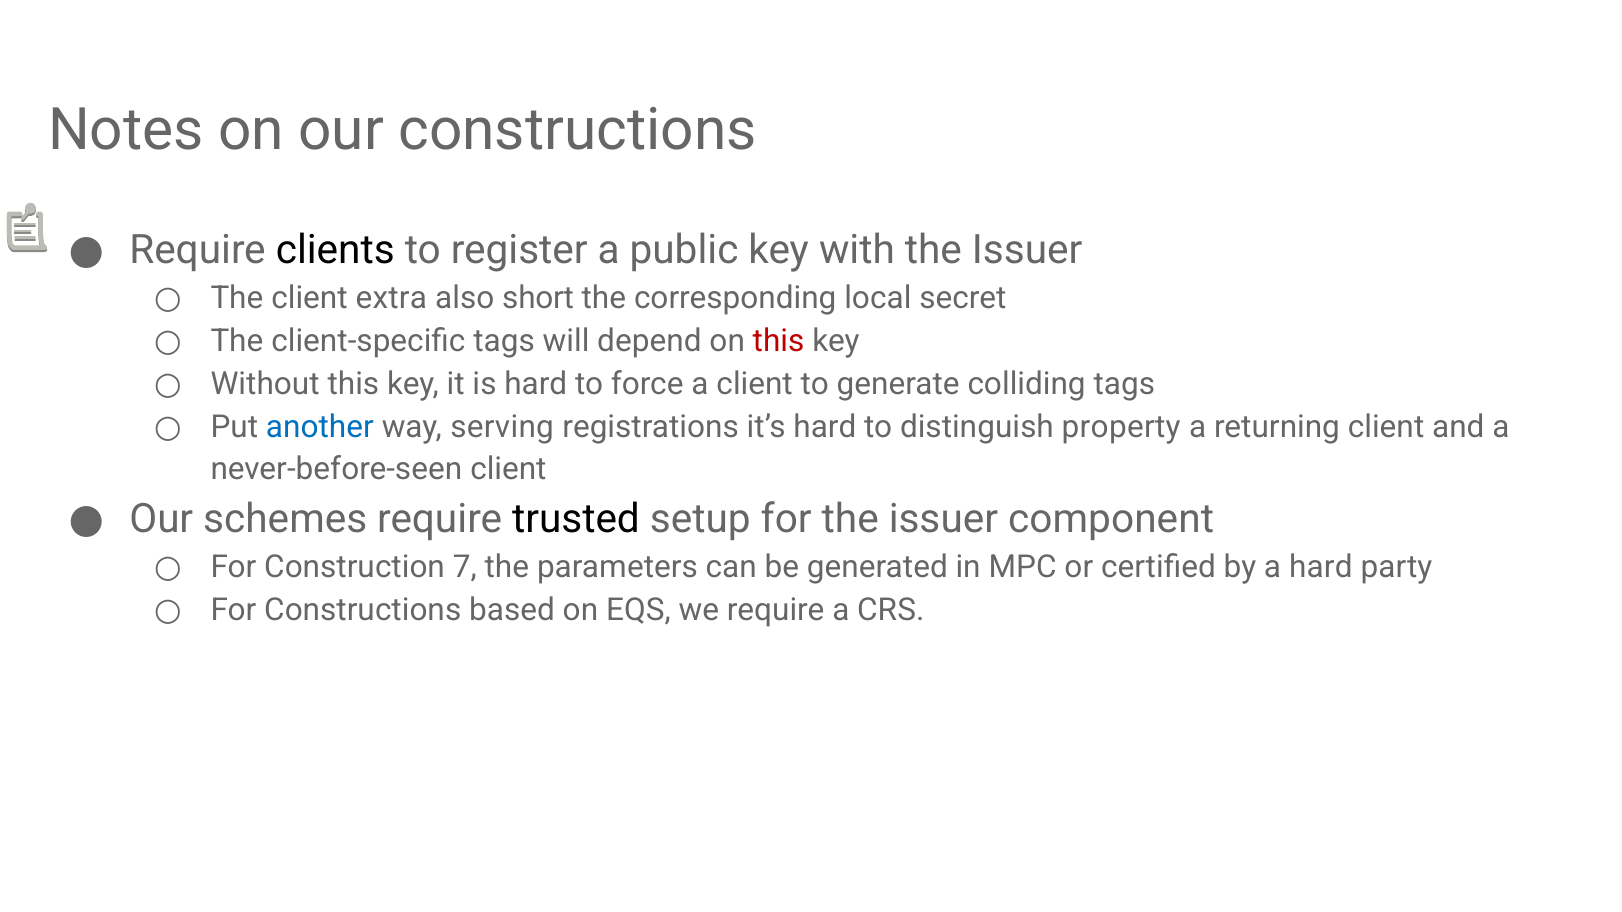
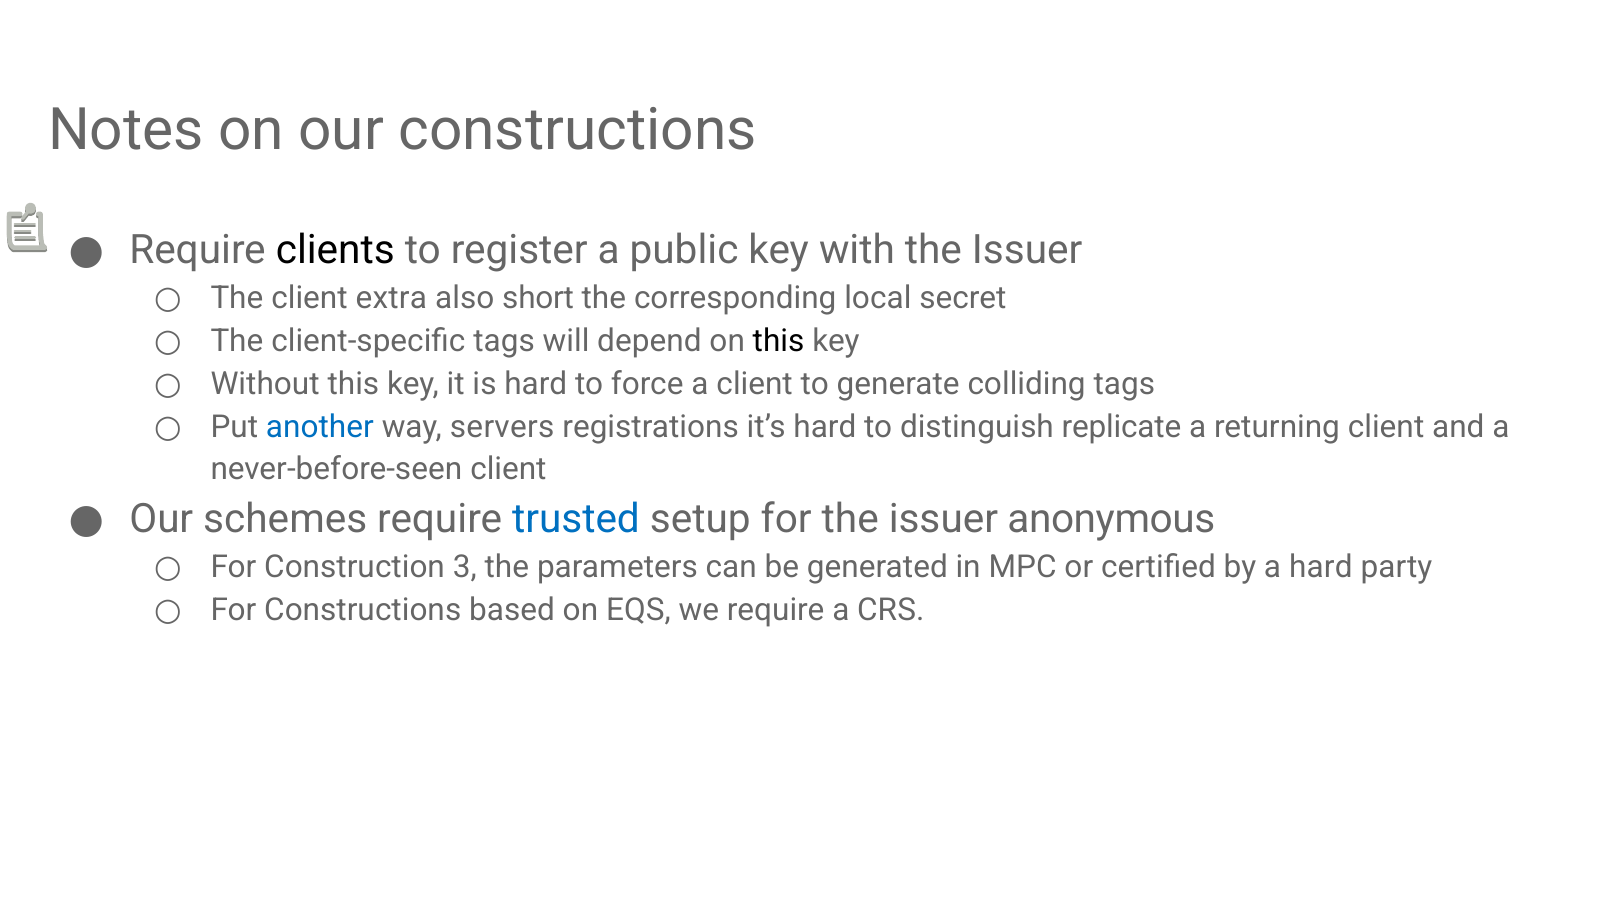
this at (779, 341) colour: red -> black
serving: serving -> servers
property: property -> replicate
trusted colour: black -> blue
component: component -> anonymous
7: 7 -> 3
